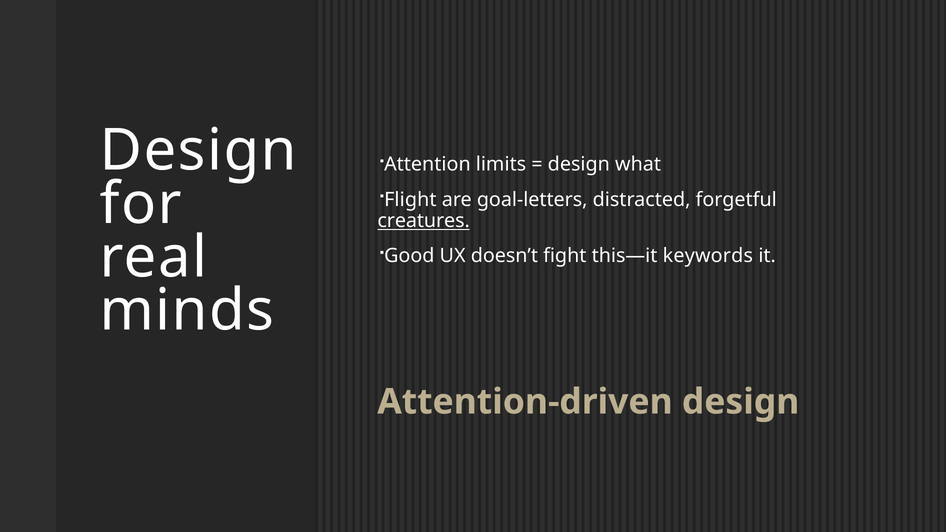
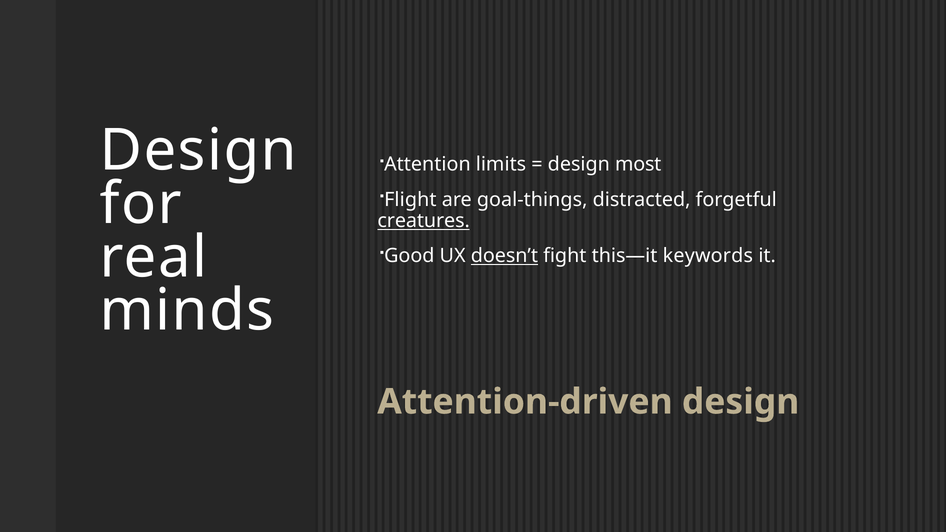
what: what -> most
goal-letters: goal-letters -> goal-things
doesn’t underline: none -> present
